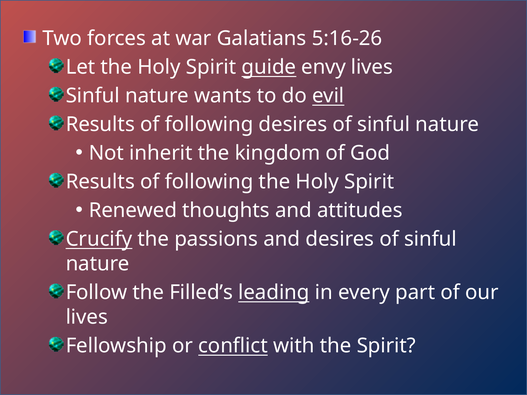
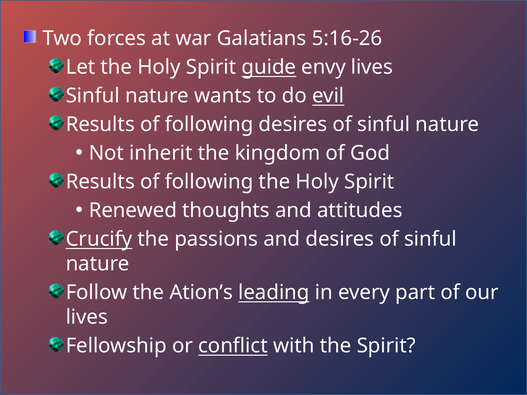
Filled’s: Filled’s -> Ation’s
